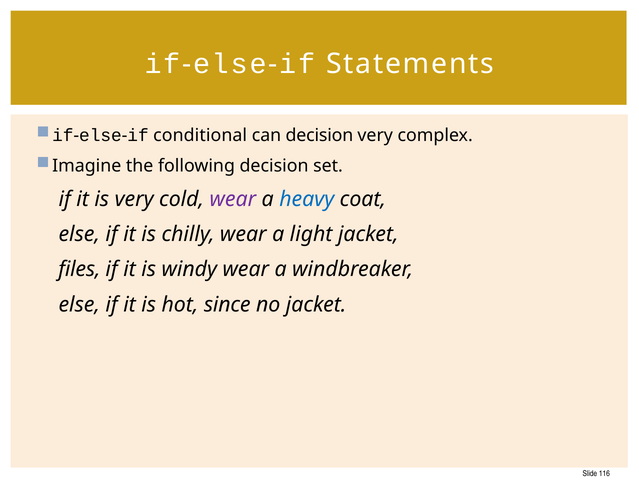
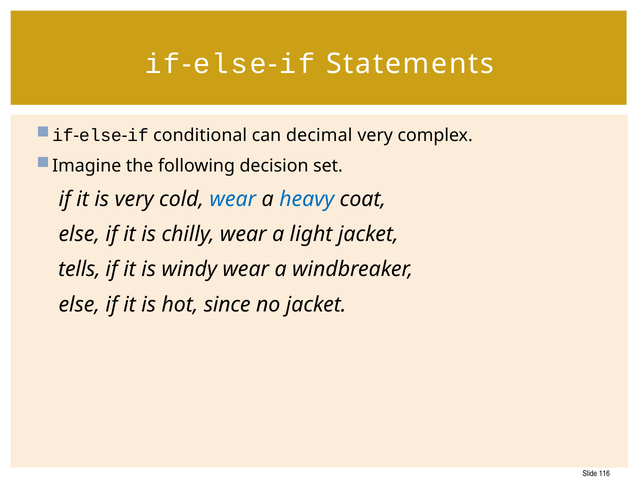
can decision: decision -> decimal
wear at (233, 199) colour: purple -> blue
files: files -> tells
